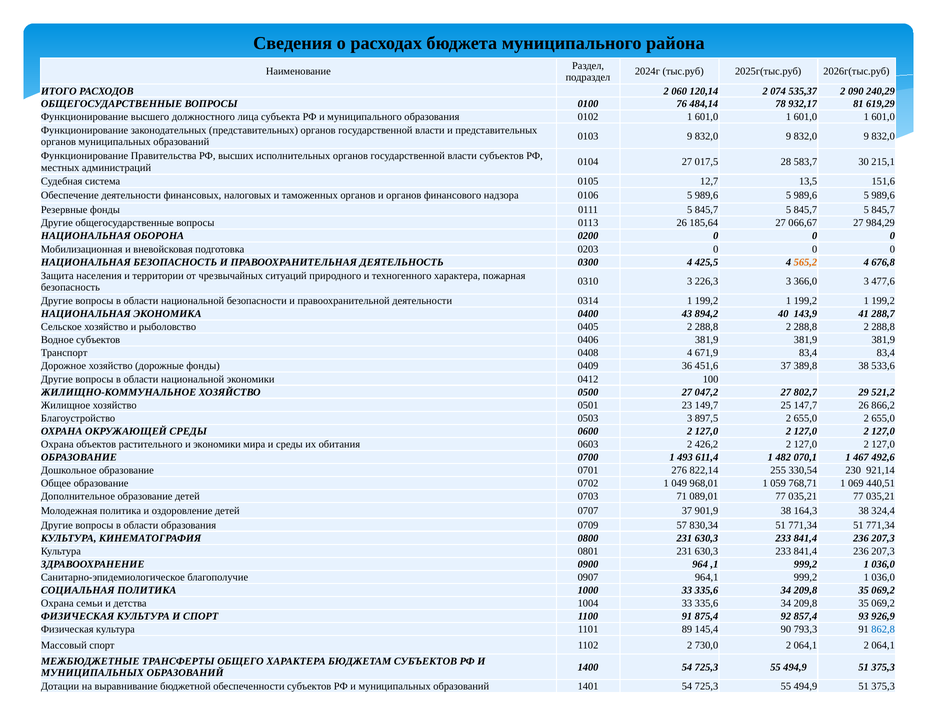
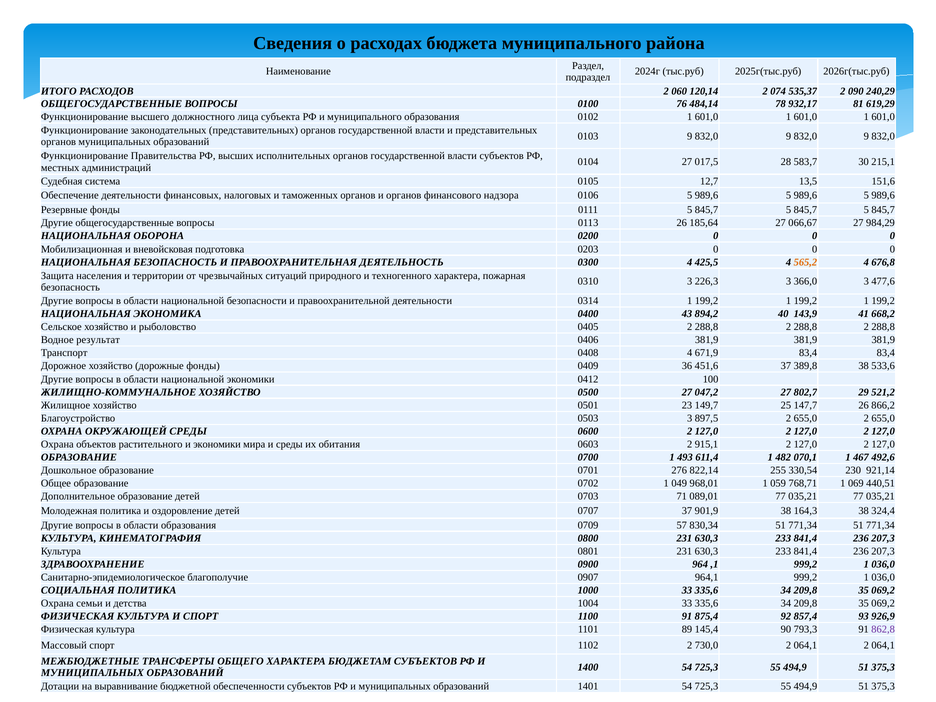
288,7: 288,7 -> 668,2
Водное субъектов: субъектов -> результат
426,2: 426,2 -> 915,1
862,8 colour: blue -> purple
